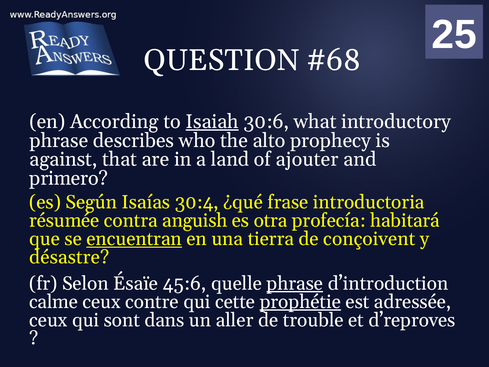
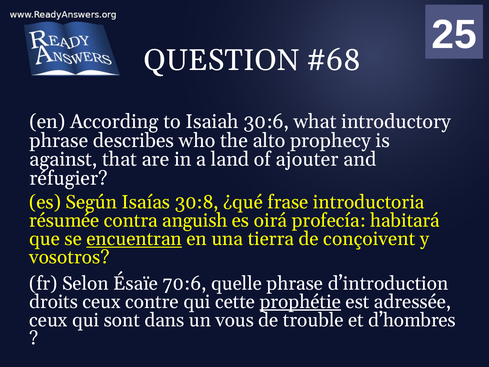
Isaiah underline: present -> none
primero: primero -> réfugier
30:4: 30:4 -> 30:8
otra: otra -> oirá
désastre: désastre -> vosotros
45:6: 45:6 -> 70:6
phrase at (295, 283) underline: present -> none
calme: calme -> droits
aller: aller -> vous
d’reproves: d’reproves -> d’hombres
